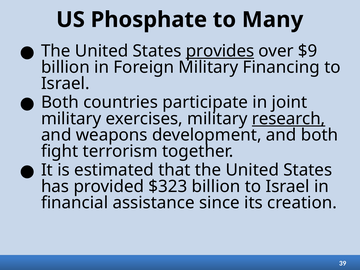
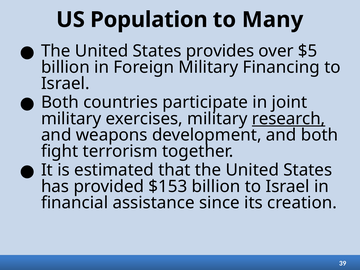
Phosphate: Phosphate -> Population
provides underline: present -> none
$9: $9 -> $5
$323: $323 -> $153
